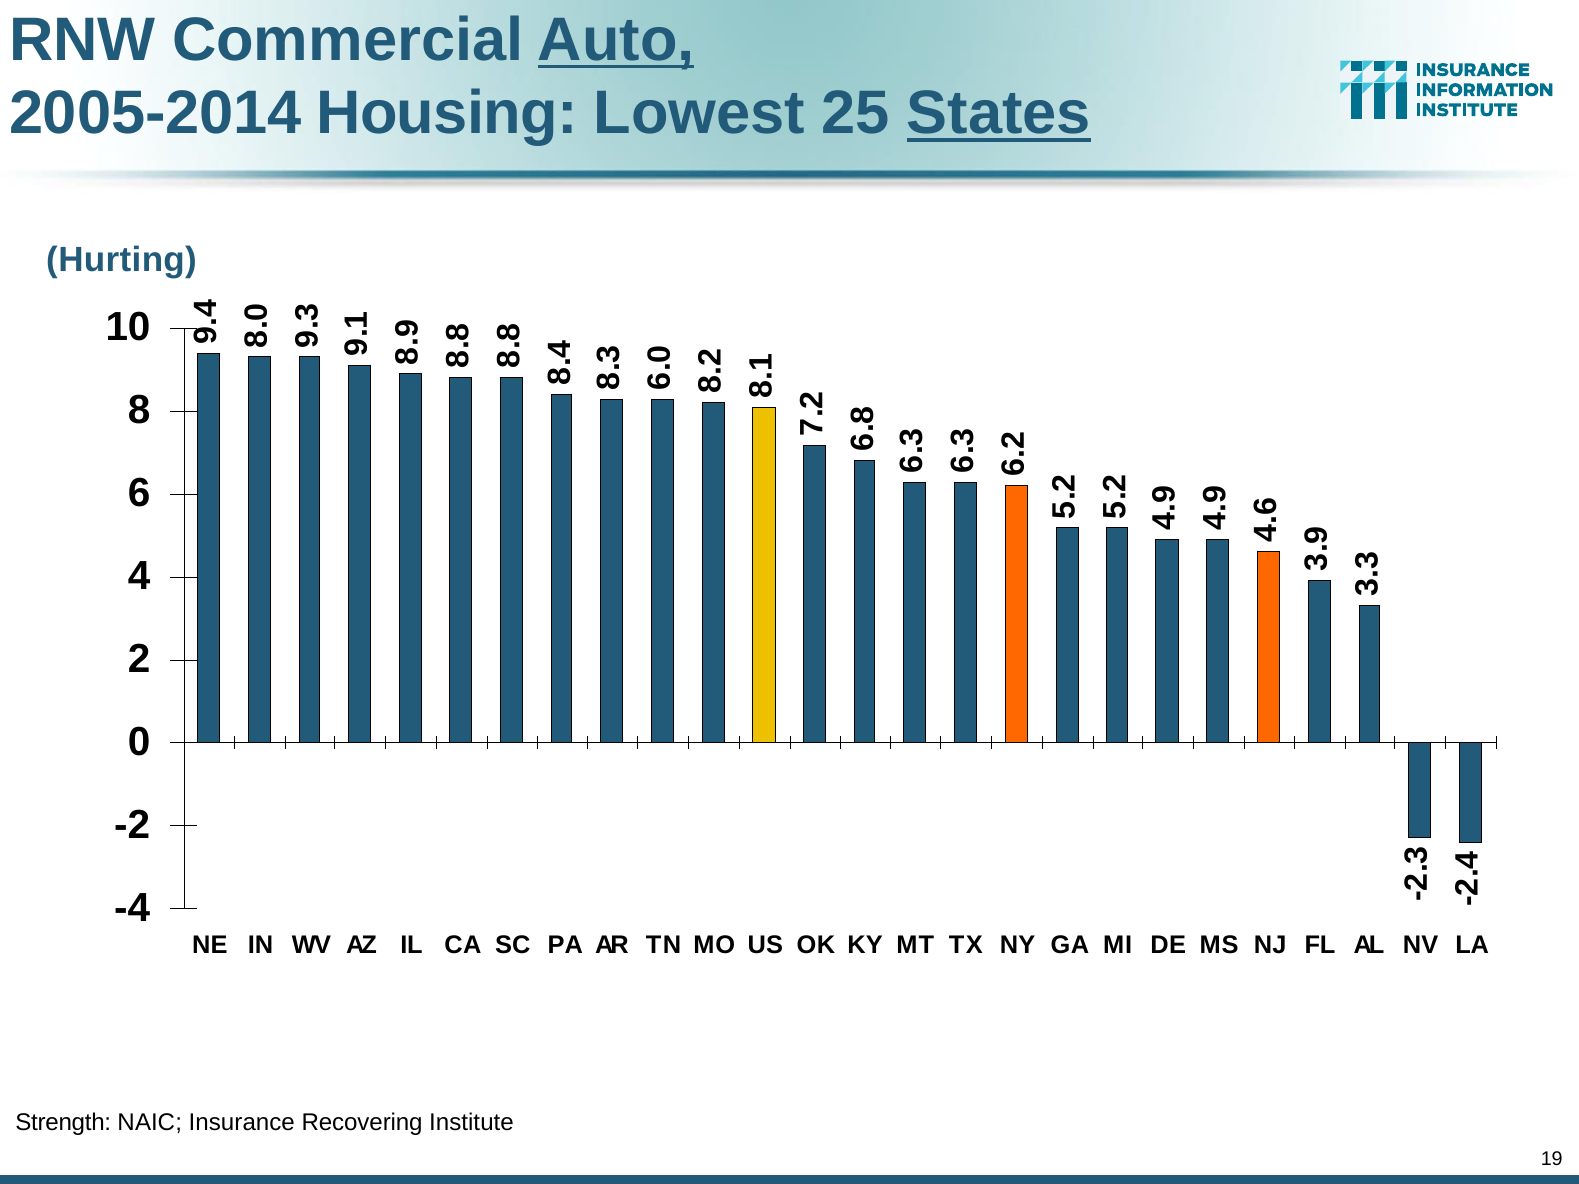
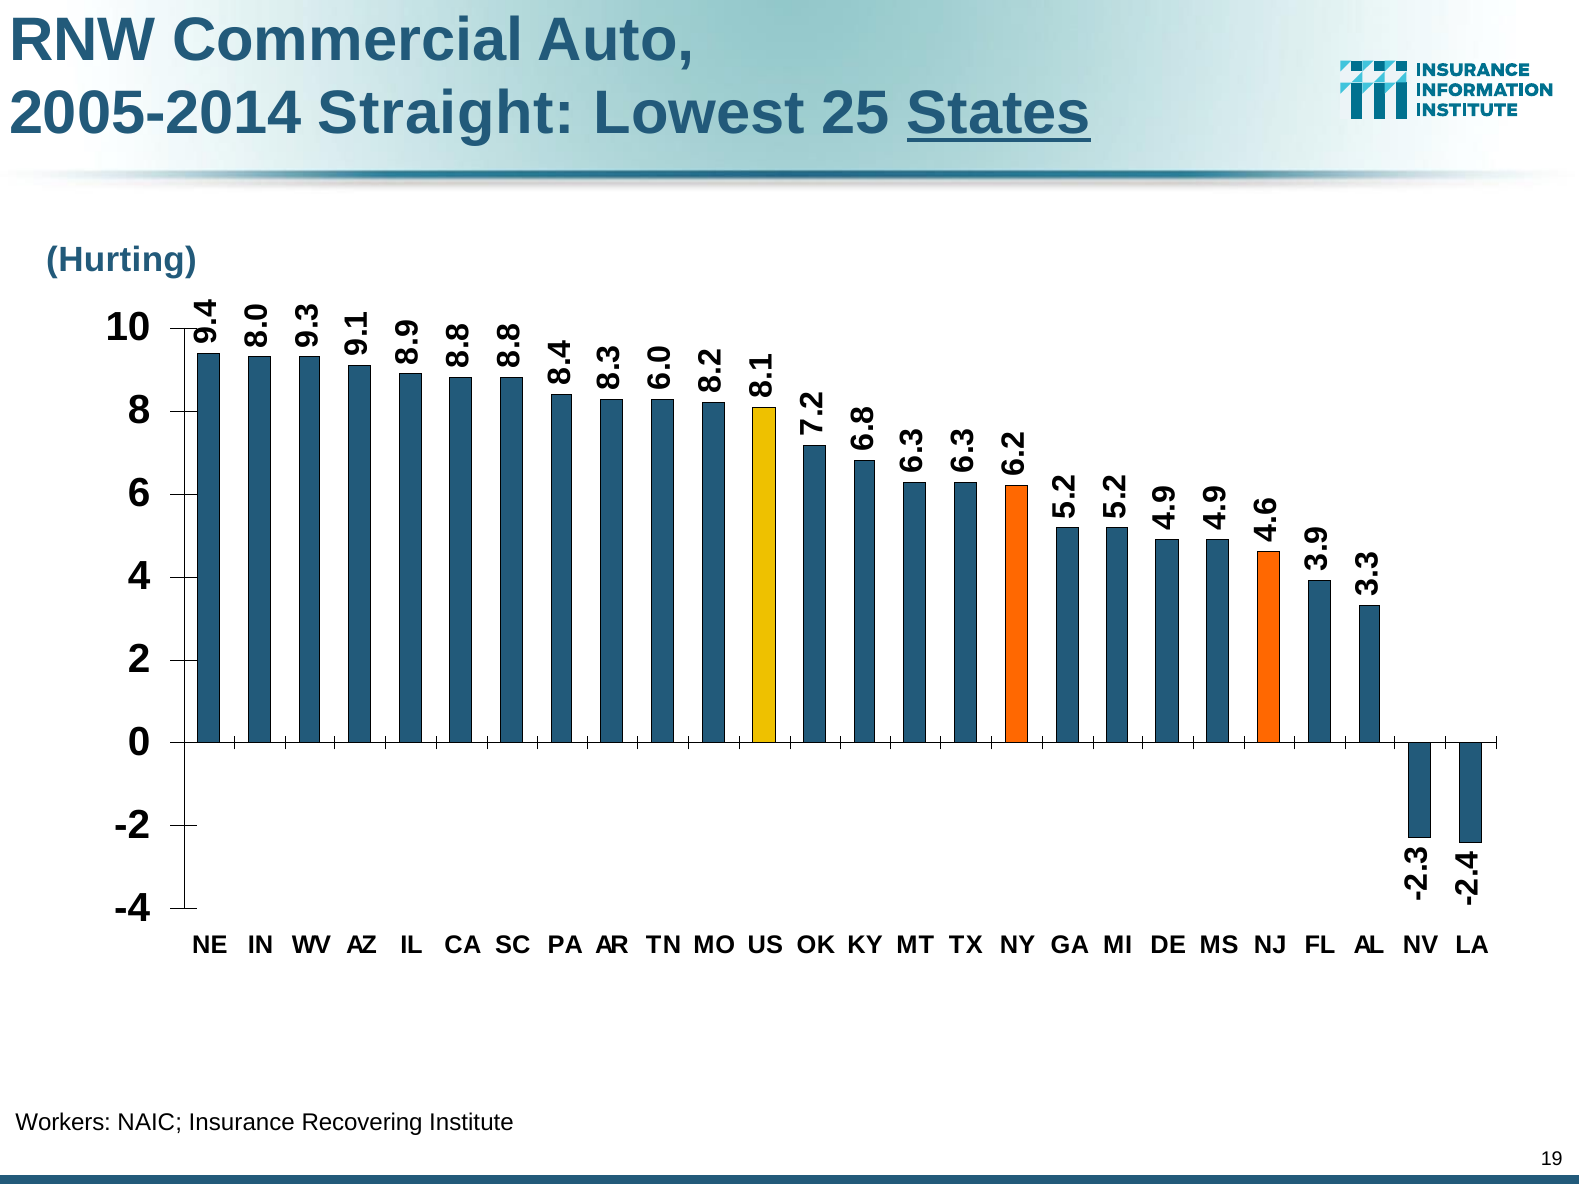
Auto underline: present -> none
Housing: Housing -> Straight
Strength: Strength -> Workers
